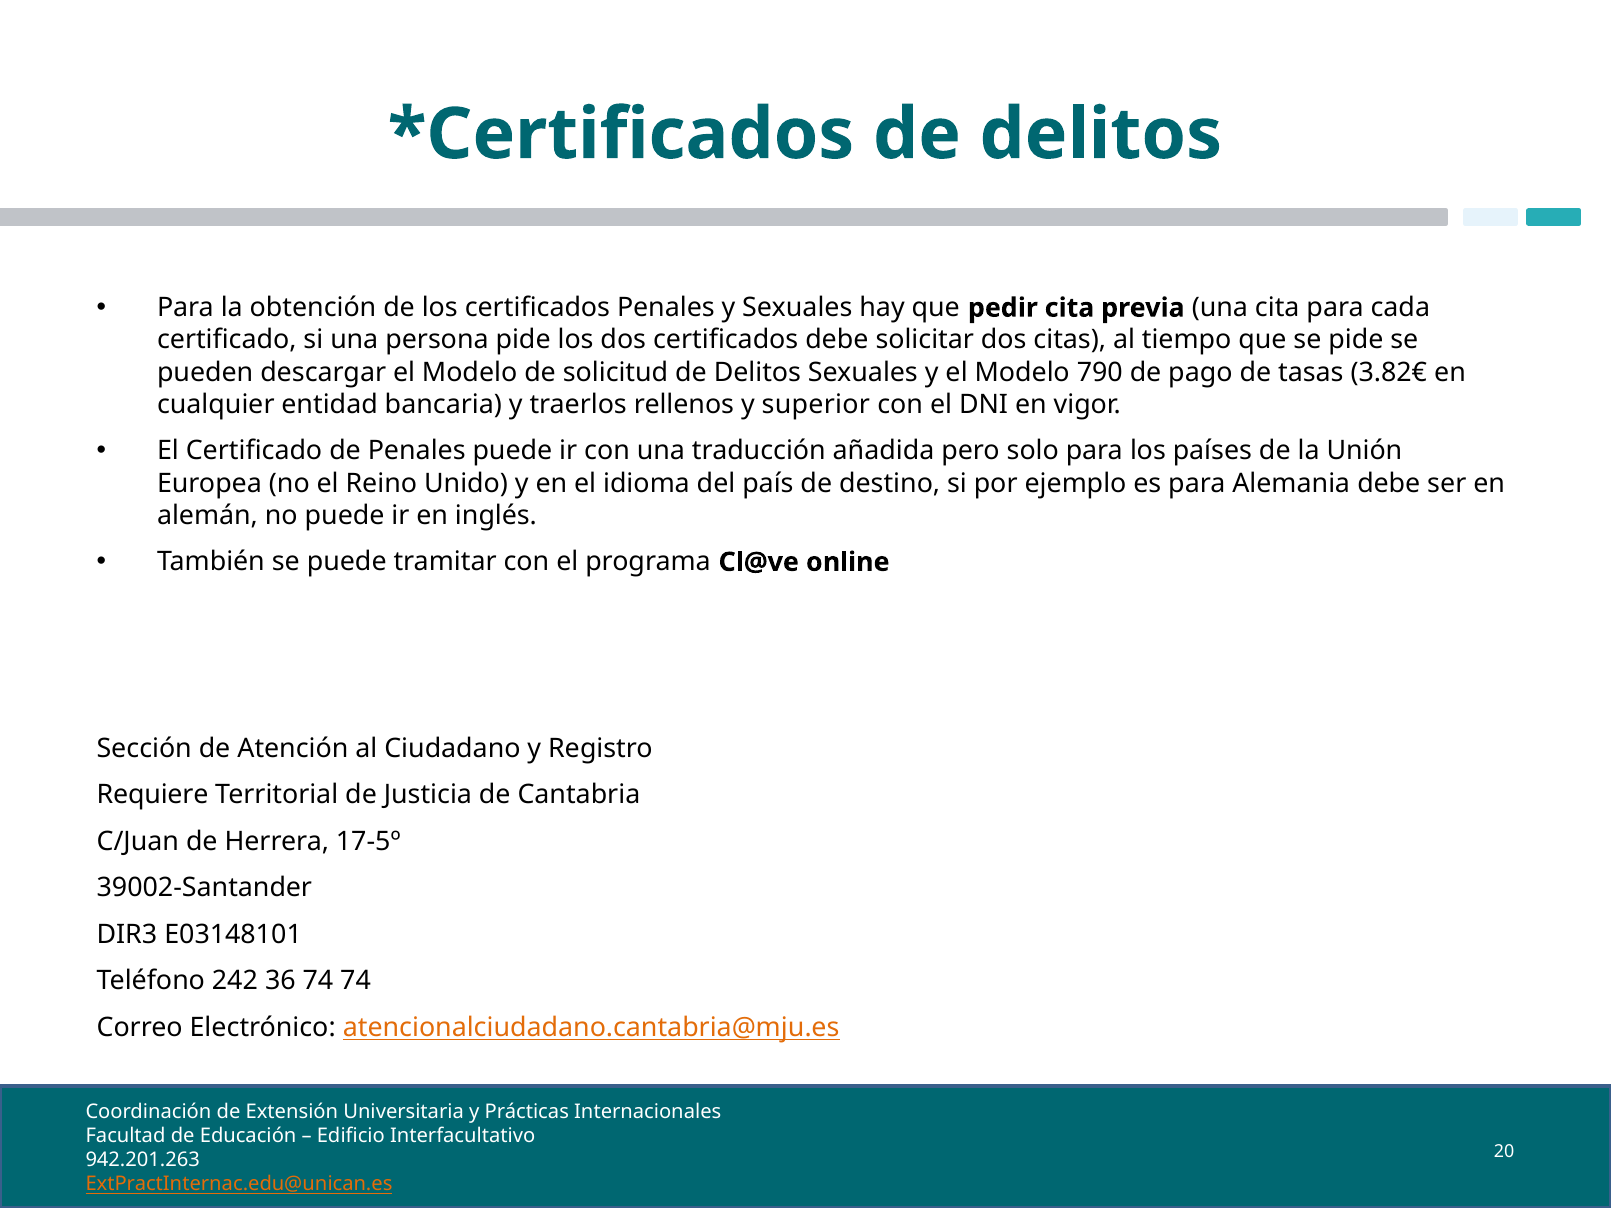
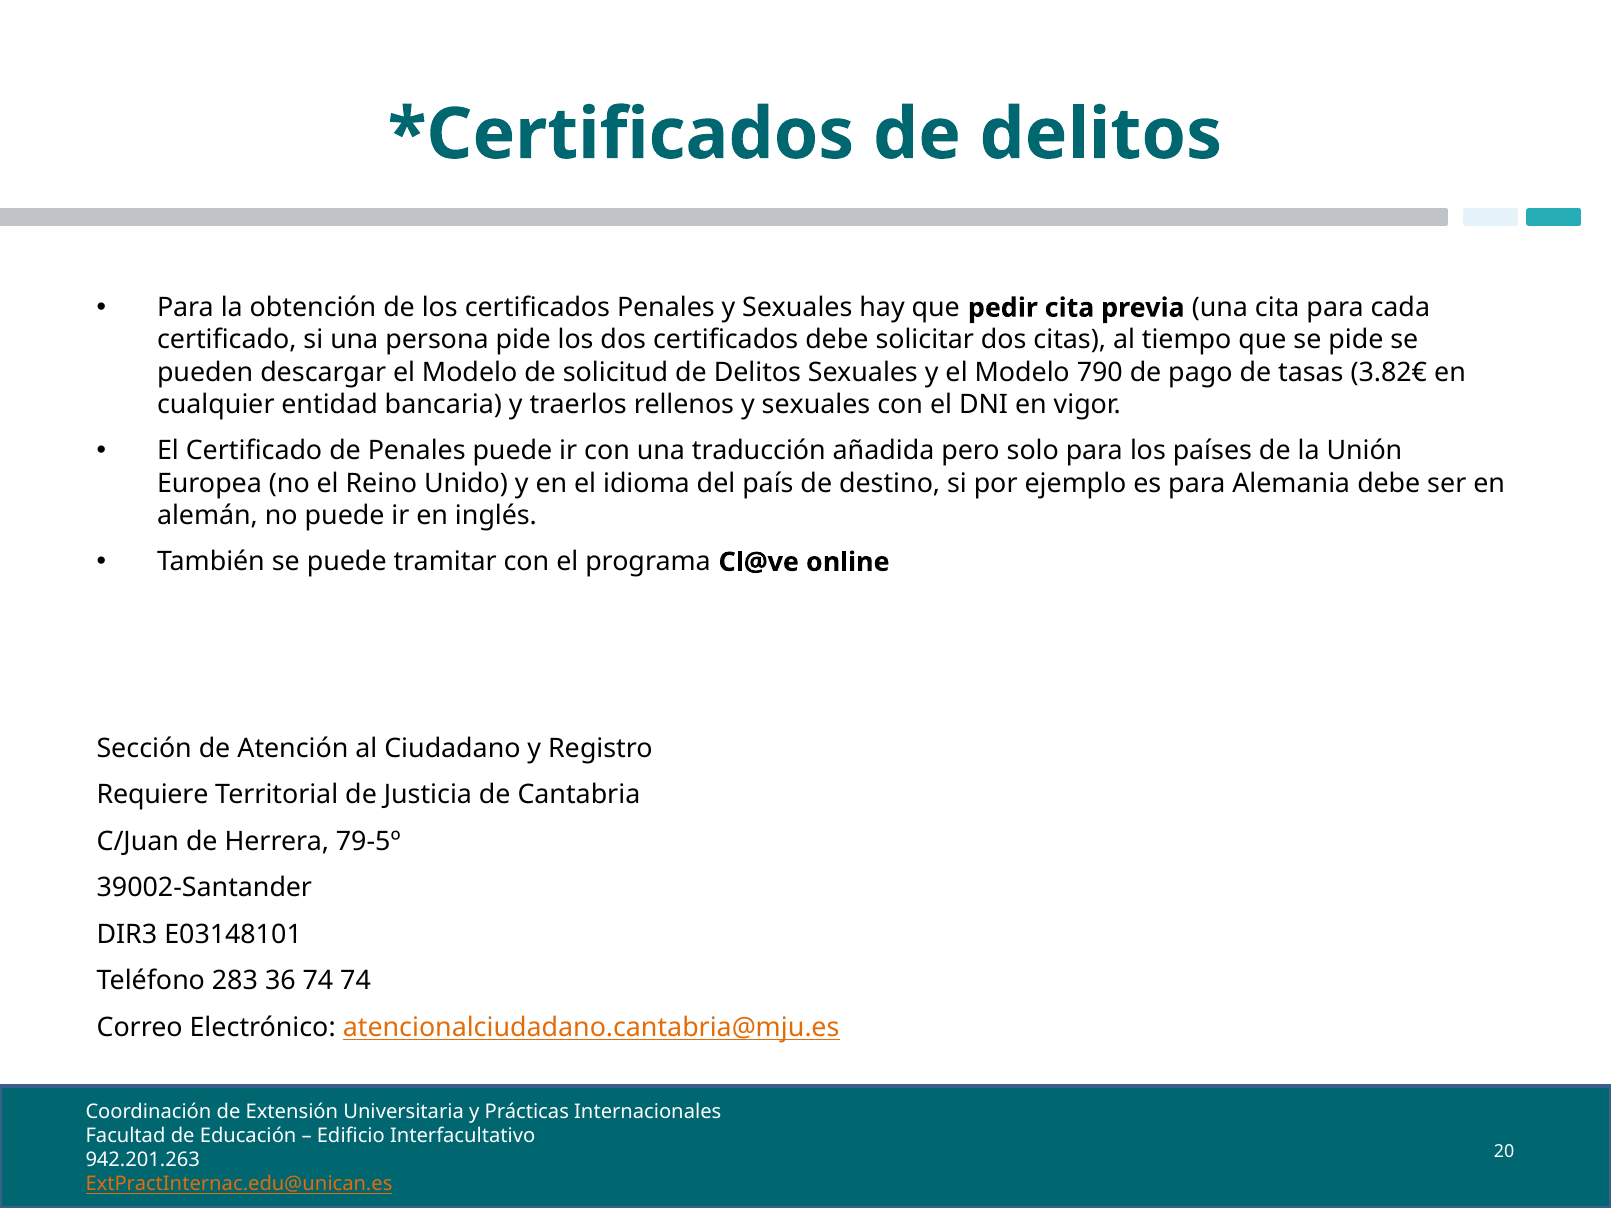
rellenos y superior: superior -> sexuales
17-5º: 17-5º -> 79-5º
242: 242 -> 283
